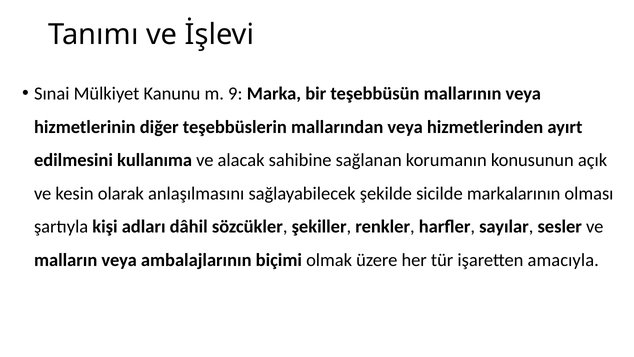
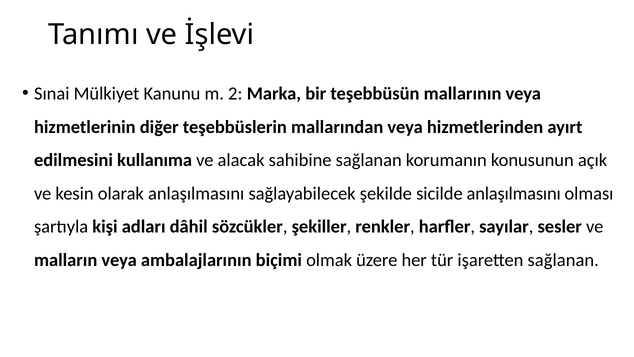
9: 9 -> 2
sicilde markalarının: markalarının -> anlaşılmasını
işaretten amacıyla: amacıyla -> sağlanan
